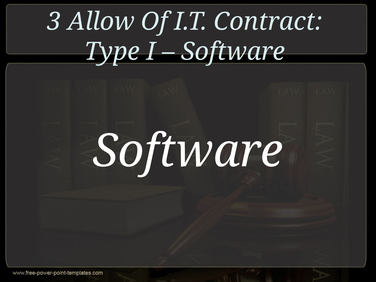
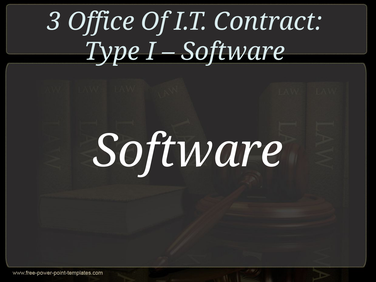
Allow: Allow -> Office
